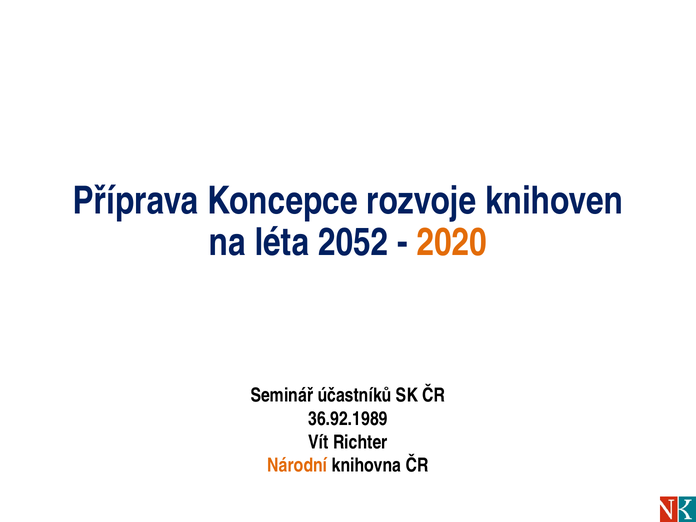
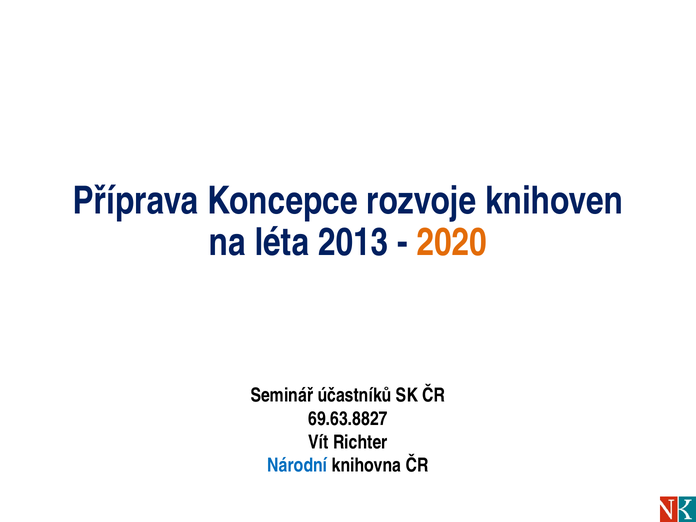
2052: 2052 -> 2013
36.92.1989: 36.92.1989 -> 69.63.8827
Národní colour: orange -> blue
